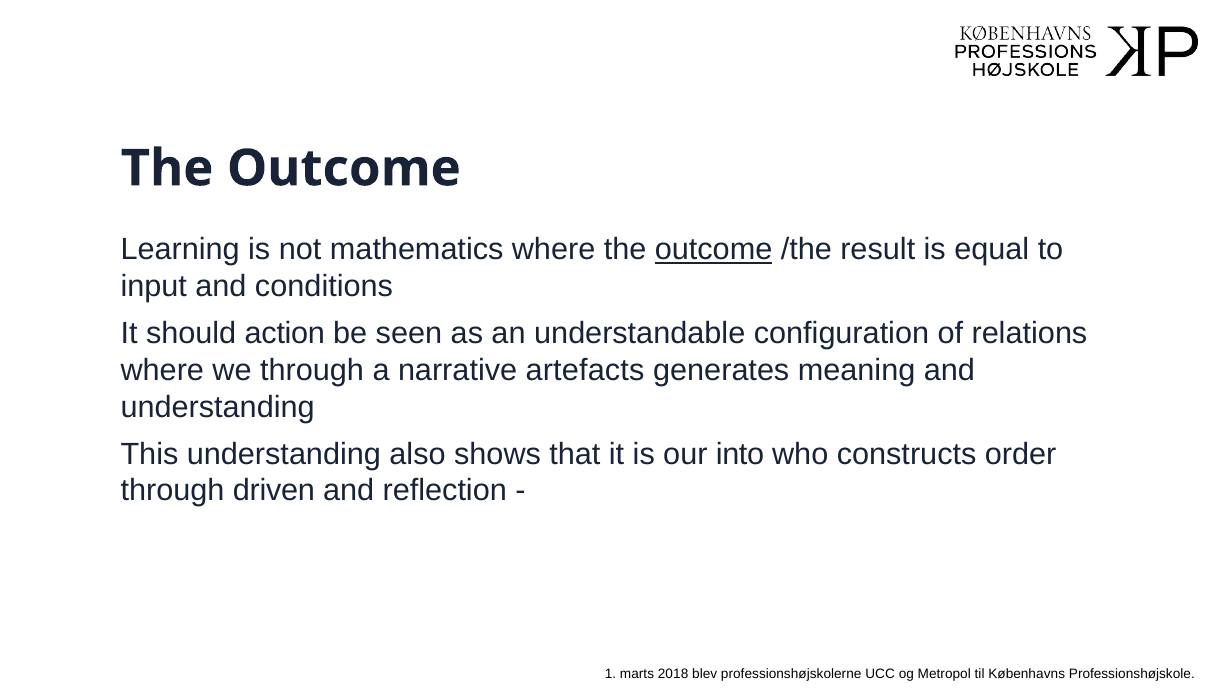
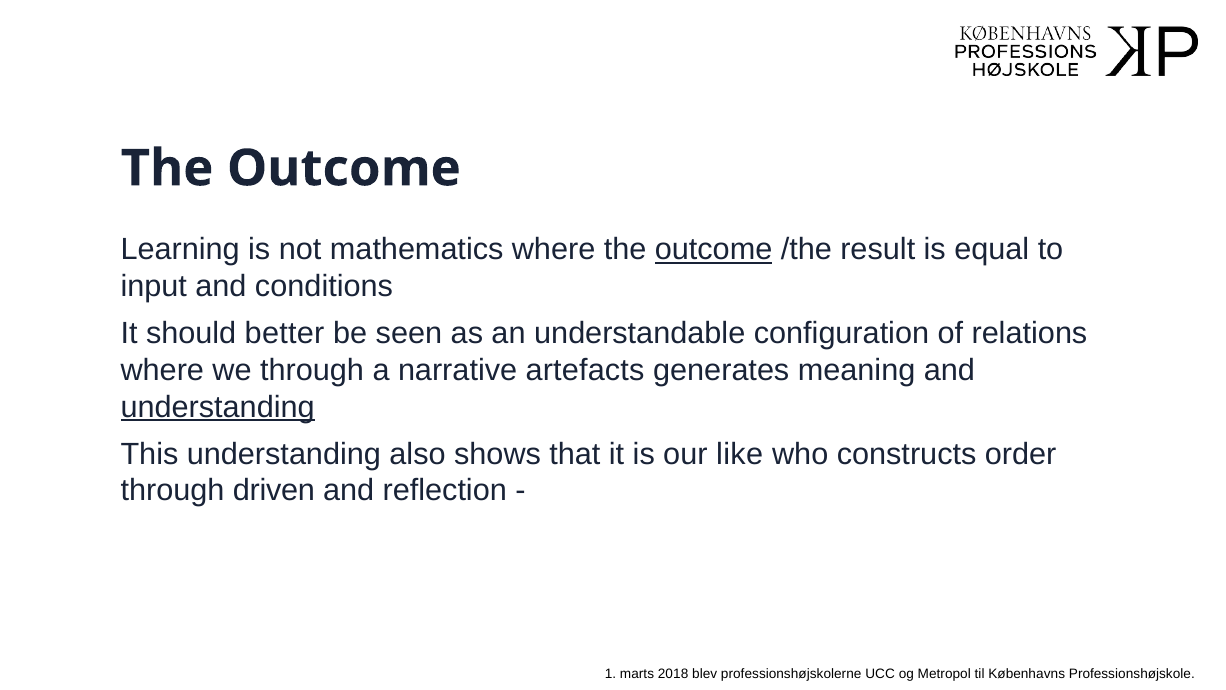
action: action -> better
understanding at (218, 407) underline: none -> present
into: into -> like
